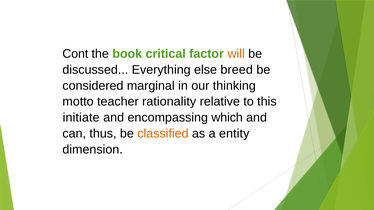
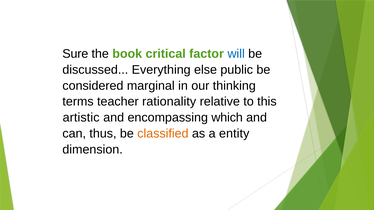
Cont: Cont -> Sure
will colour: orange -> blue
breed: breed -> public
motto: motto -> terms
initiate: initiate -> artistic
